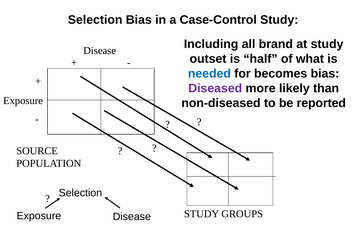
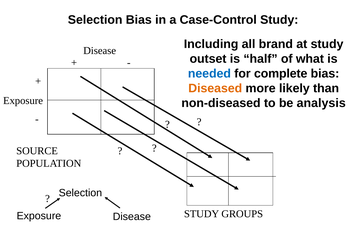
becomes: becomes -> complete
Diseased colour: purple -> orange
reported: reported -> analysis
